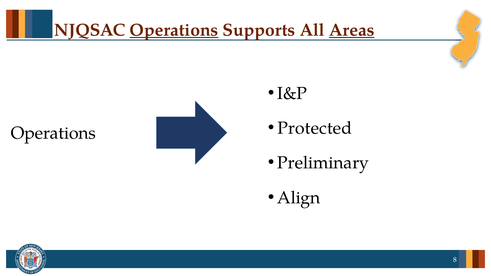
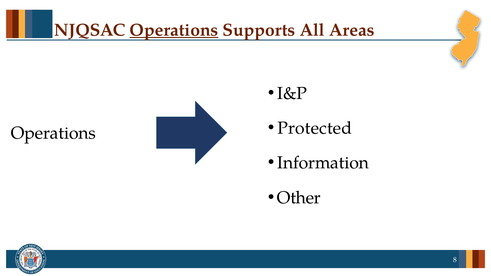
Areas underline: present -> none
Preliminary: Preliminary -> Information
Align: Align -> Other
